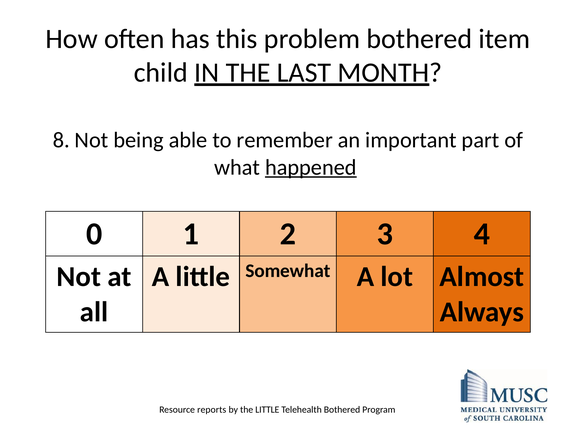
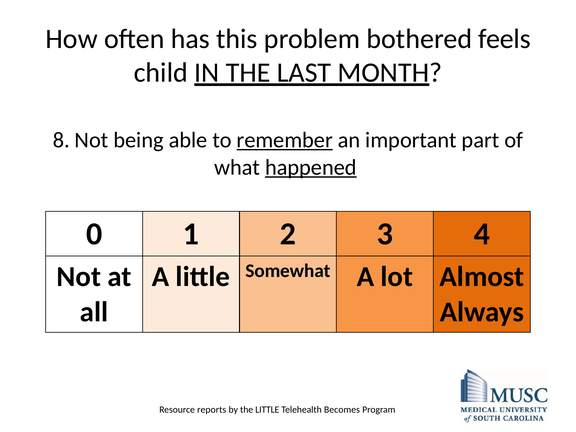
item: item -> feels
remember underline: none -> present
Telehealth Bothered: Bothered -> Becomes
